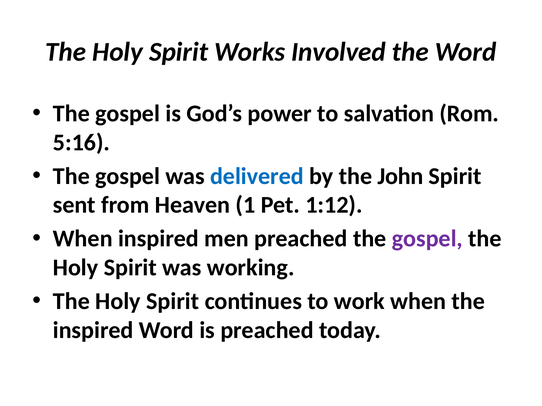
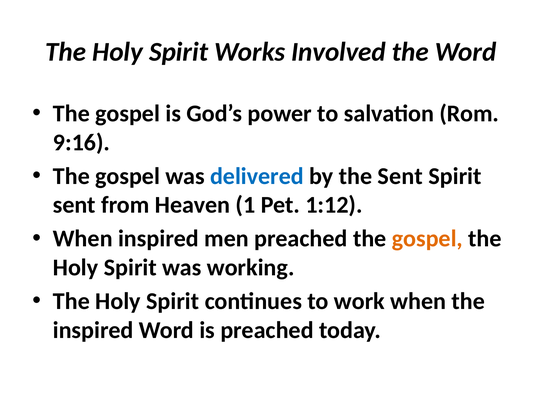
5:16: 5:16 -> 9:16
the John: John -> Sent
gospel at (427, 239) colour: purple -> orange
